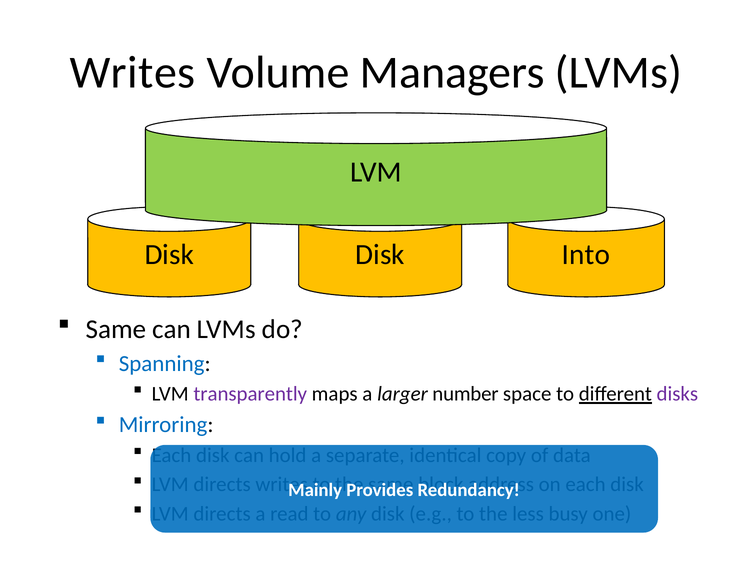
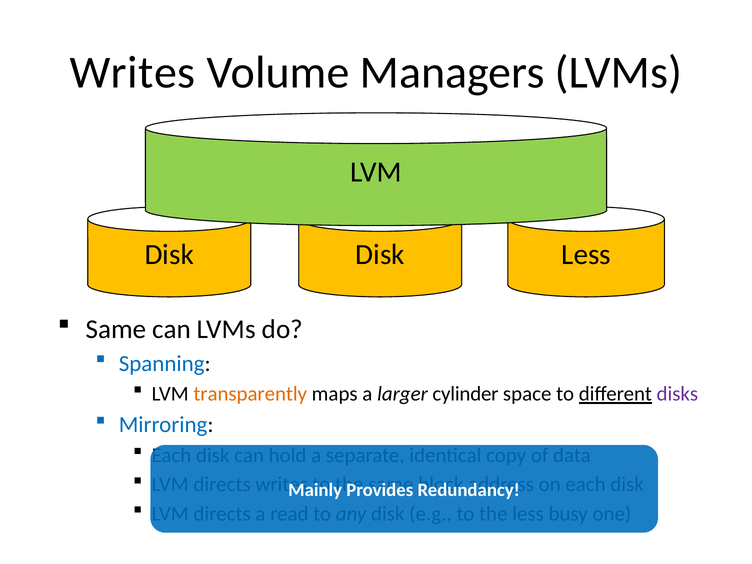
Disk Into: Into -> Less
transparently colour: purple -> orange
number: number -> cylinder
